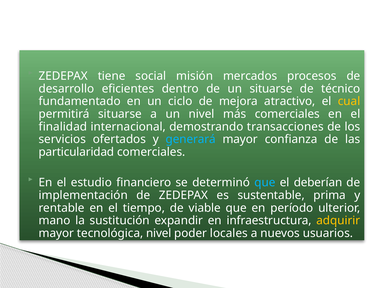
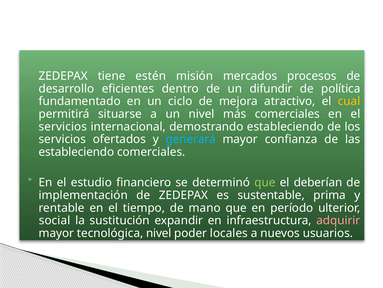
social: social -> estén
un situarse: situarse -> difundir
técnico: técnico -> política
finalidad at (63, 126): finalidad -> servicios
demostrando transacciones: transacciones -> estableciendo
particularidad at (76, 152): particularidad -> estableciendo
que at (265, 182) colour: light blue -> light green
viable: viable -> mano
mano: mano -> social
adquirir colour: yellow -> pink
